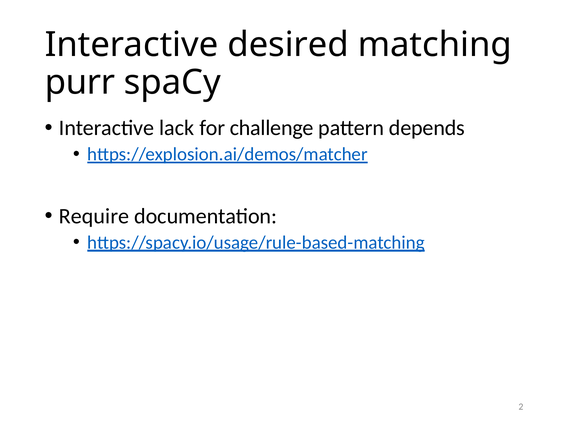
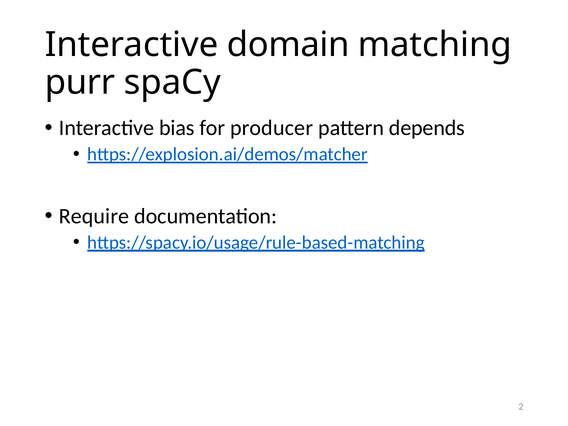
desired: desired -> domain
lack: lack -> bias
challenge: challenge -> producer
